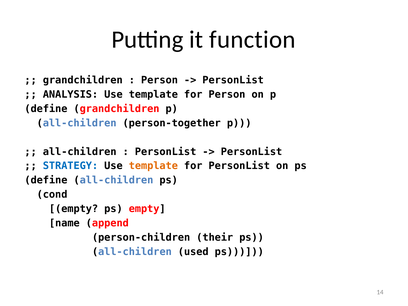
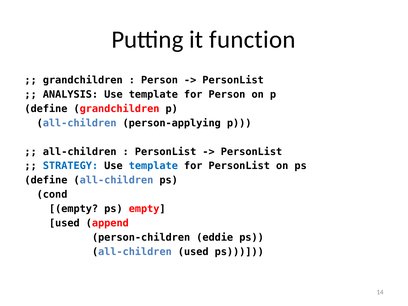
person-together: person-together -> person-applying
template at (153, 166) colour: orange -> blue
name at (64, 223): name -> used
their: their -> eddie
